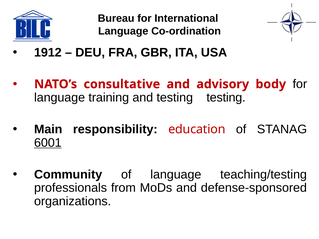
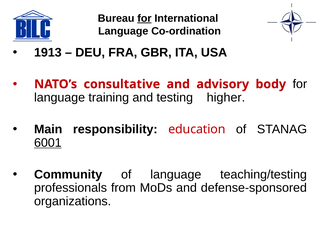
for at (144, 18) underline: none -> present
1912: 1912 -> 1913
testing testing: testing -> higher
